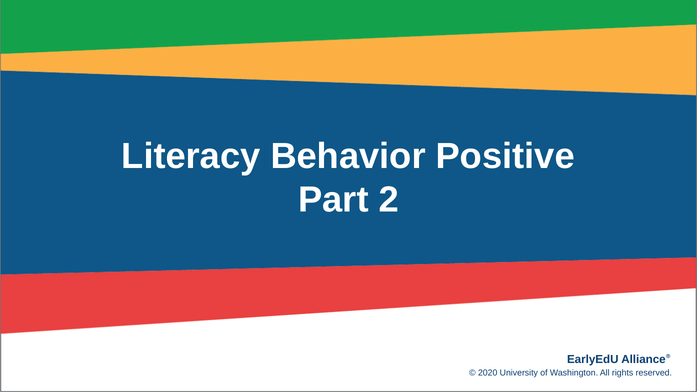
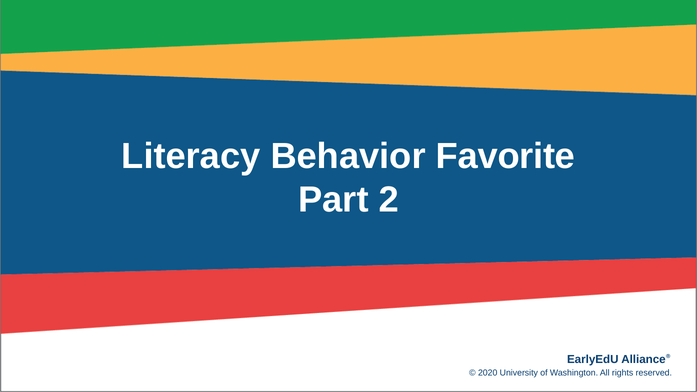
Positive: Positive -> Favorite
